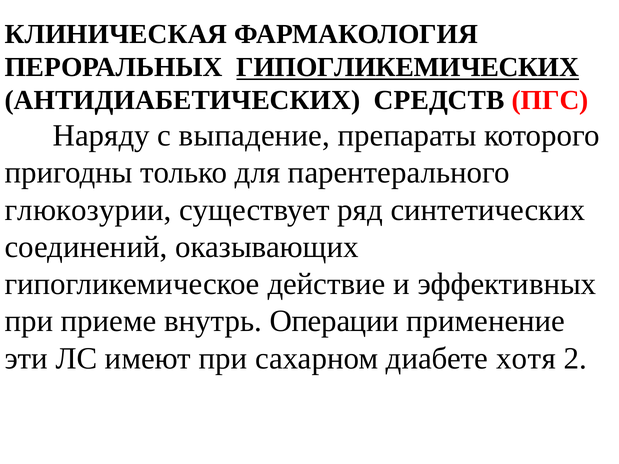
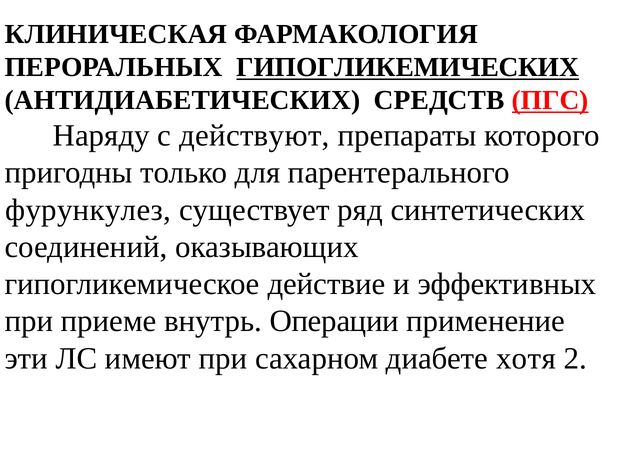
ПГС underline: none -> present
выпадение: выпадение -> действуют
глюкозурии: глюкозурии -> фурункулез
